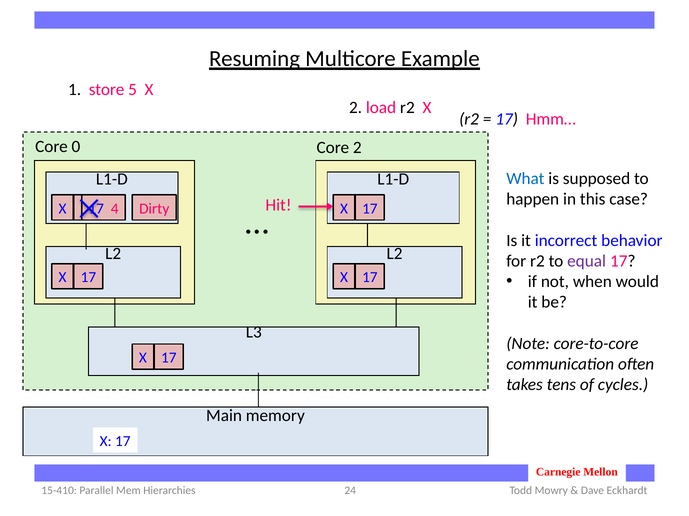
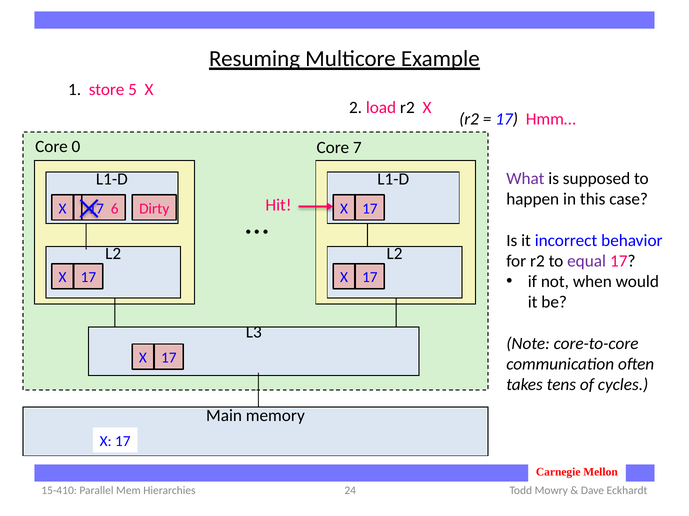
Core 2: 2 -> 7
What colour: blue -> purple
4: 4 -> 6
